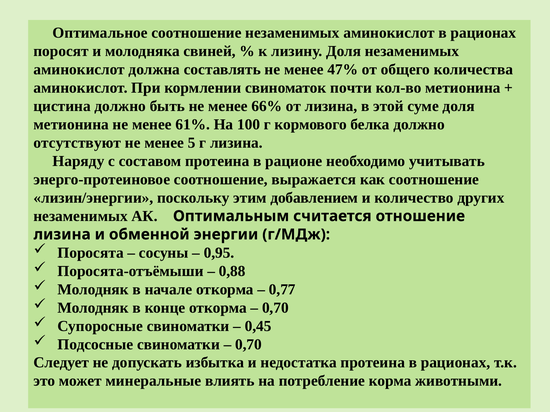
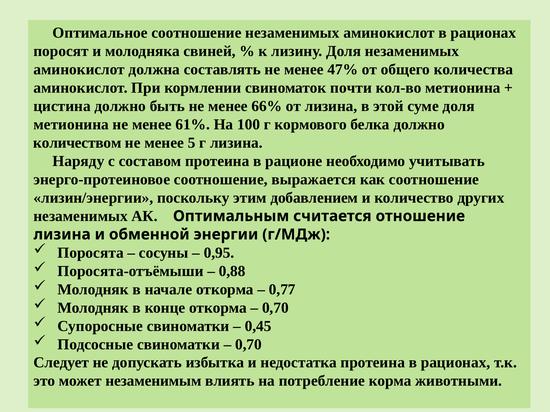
отсутствуют: отсутствуют -> количеством
минеральные: минеральные -> незаменимым
